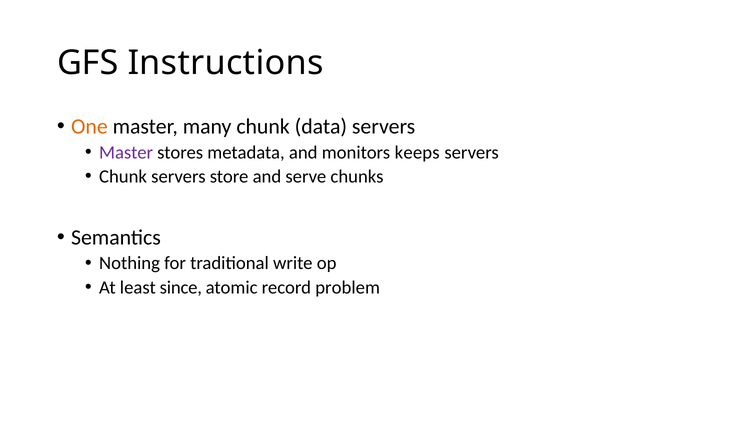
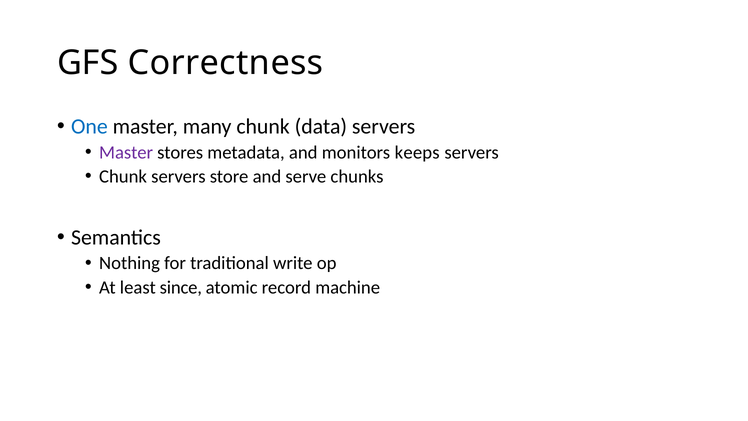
Instructions: Instructions -> Correctness
One colour: orange -> blue
problem: problem -> machine
